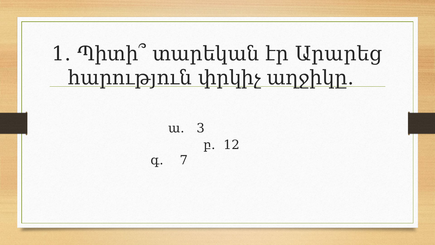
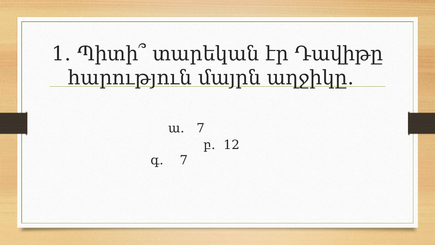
Արարեց: Արարեց -> Դավիթը
փրկիչ: փրկիչ -> մայրն
ա․ 3: 3 -> 7
